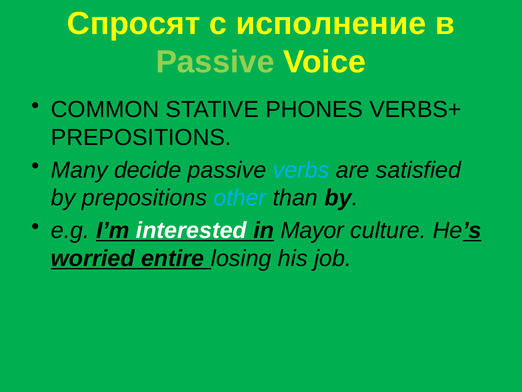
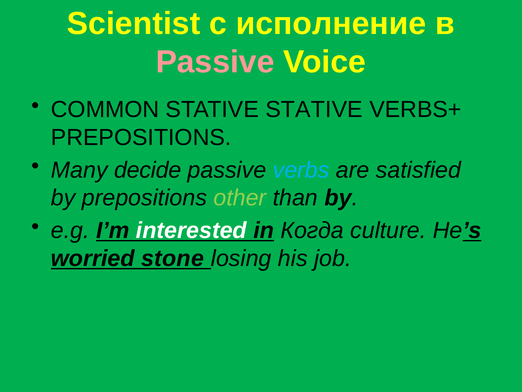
Спросят: Спросят -> Scientist
Passive at (215, 62) colour: light green -> pink
STATIVE PHONES: PHONES -> STATIVE
other colour: light blue -> light green
Mayor: Mayor -> Когда
entire: entire -> stone
